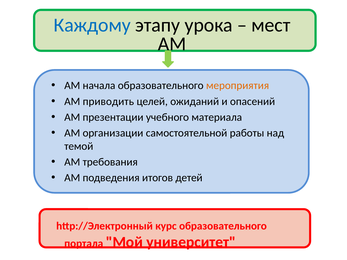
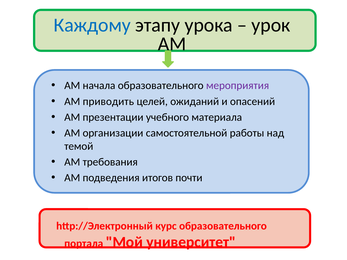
мест: мест -> урок
мероприятия colour: orange -> purple
детей: детей -> почти
